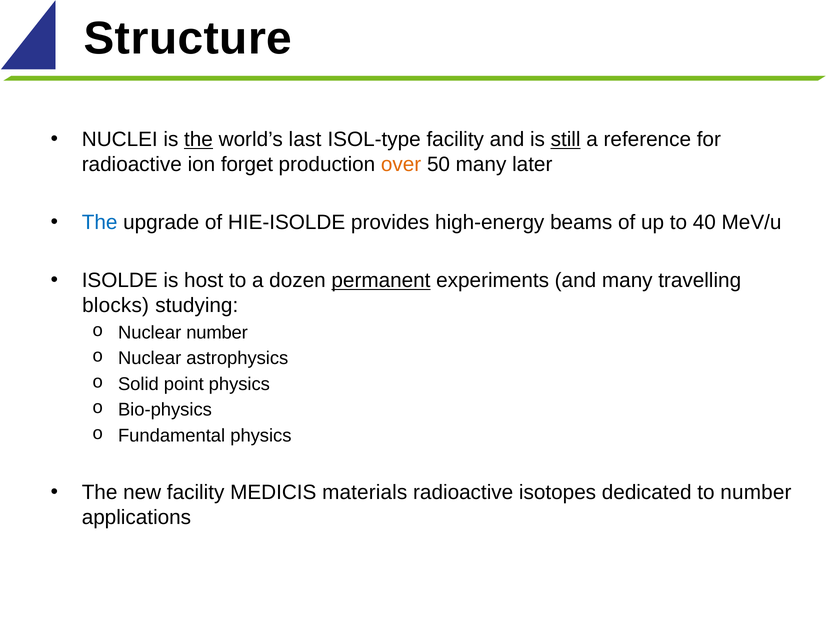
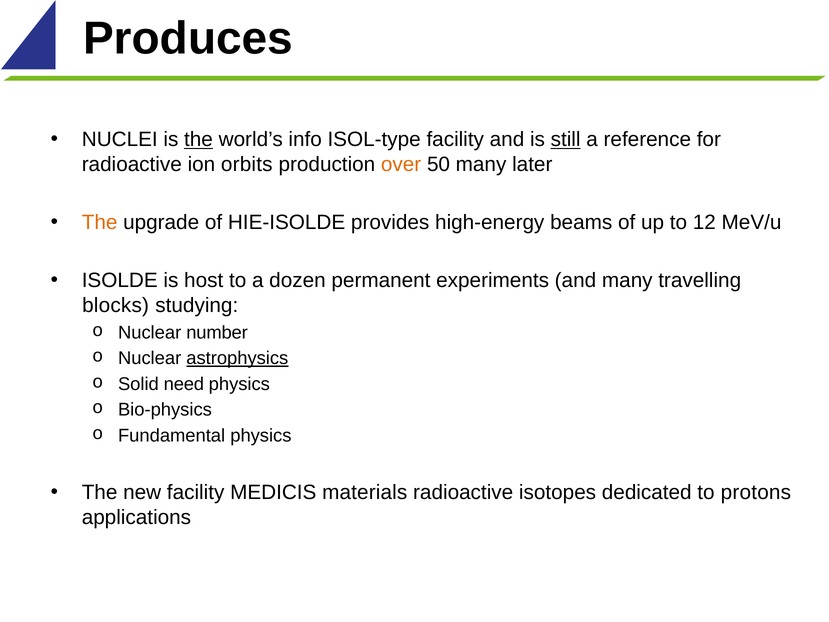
Structure: Structure -> Produces
last: last -> info
forget: forget -> orbits
The at (100, 222) colour: blue -> orange
40: 40 -> 12
permanent underline: present -> none
astrophysics underline: none -> present
point: point -> need
to number: number -> protons
